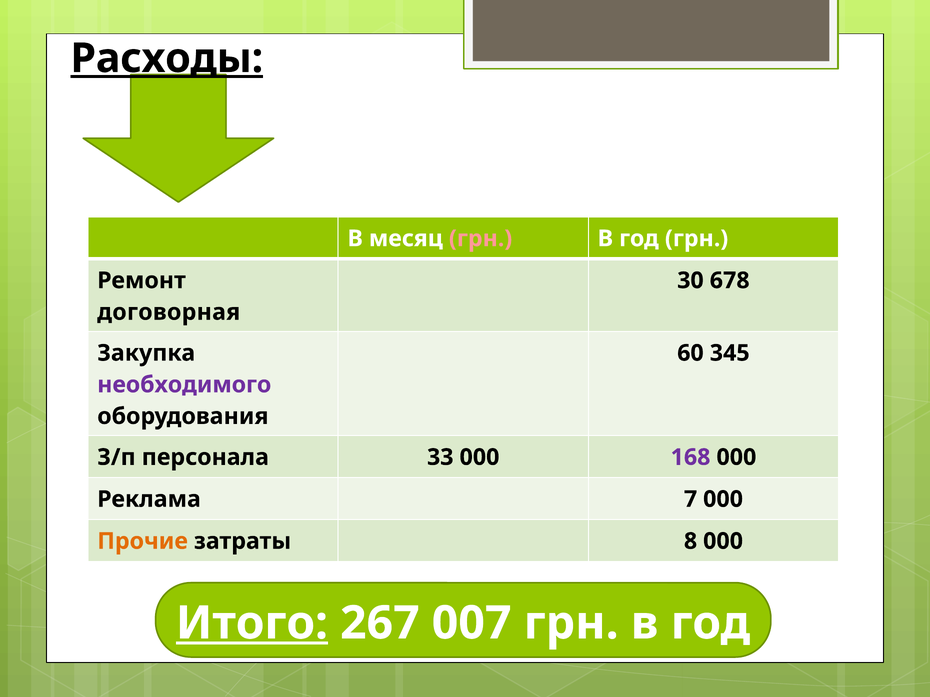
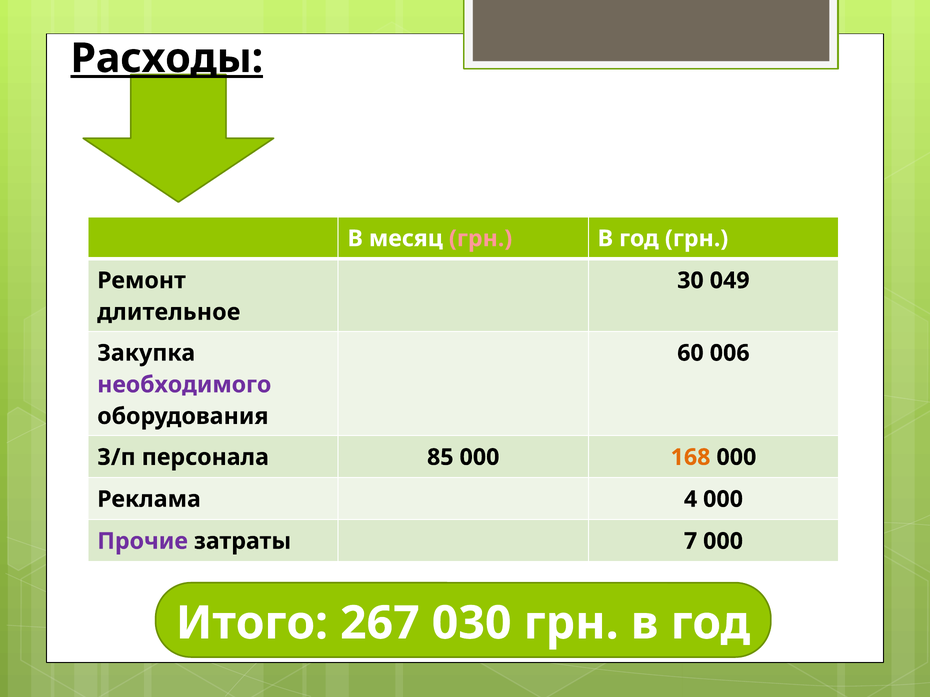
678: 678 -> 049
договорная: договорная -> длительное
345: 345 -> 006
33: 33 -> 85
168 colour: purple -> orange
7: 7 -> 4
Прочие colour: orange -> purple
8: 8 -> 7
Итого underline: present -> none
007: 007 -> 030
